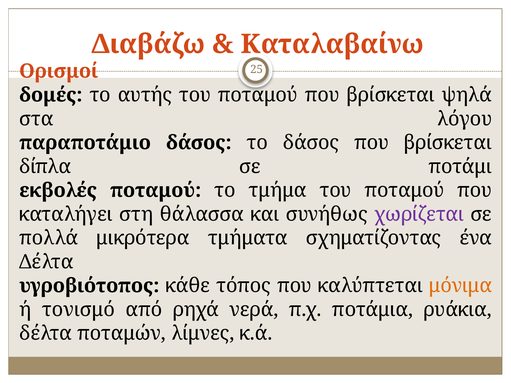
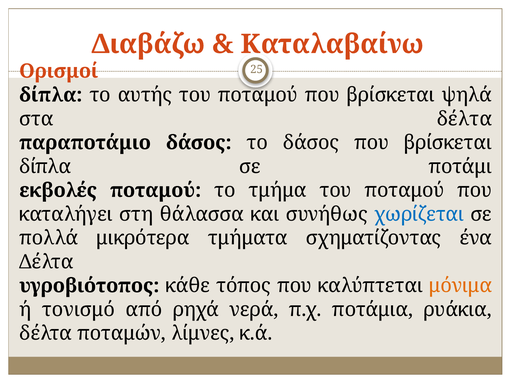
δομές at (51, 95): δομές -> δίπλα
στα λόγου: λόγου -> δέλτα
χωρίζεται colour: purple -> blue
